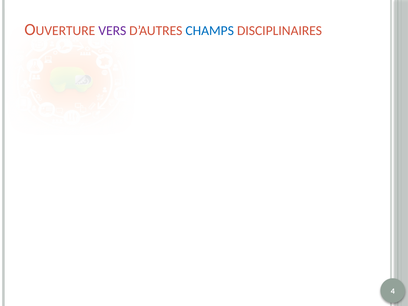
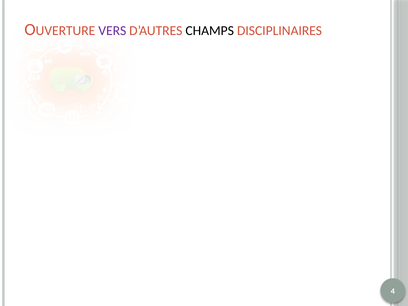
CHAMPS colour: blue -> black
